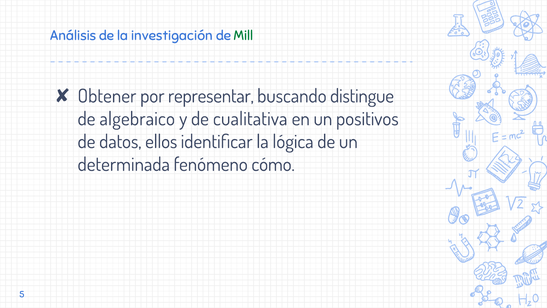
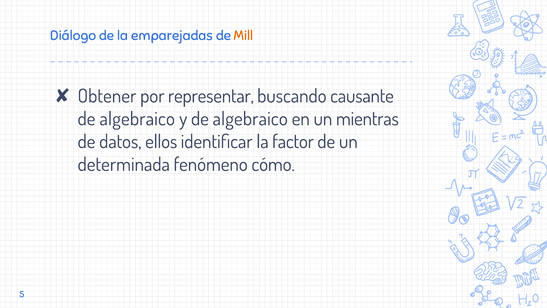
Análisis: Análisis -> Diálogo
investigación: investigación -> emparejadas
Mill colour: green -> orange
distingue: distingue -> causante
y de cualitativa: cualitativa -> algebraico
positivos: positivos -> mientras
lógica: lógica -> factor
